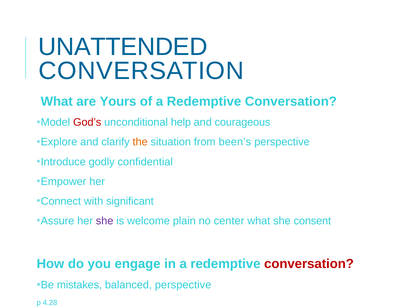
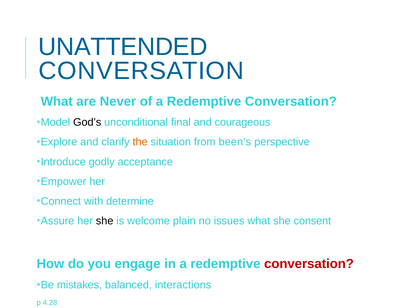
Yours: Yours -> Never
God’s colour: red -> black
help: help -> final
confidential: confidential -> acceptance
significant: significant -> determine
she at (105, 221) colour: purple -> black
center: center -> issues
balanced perspective: perspective -> interactions
